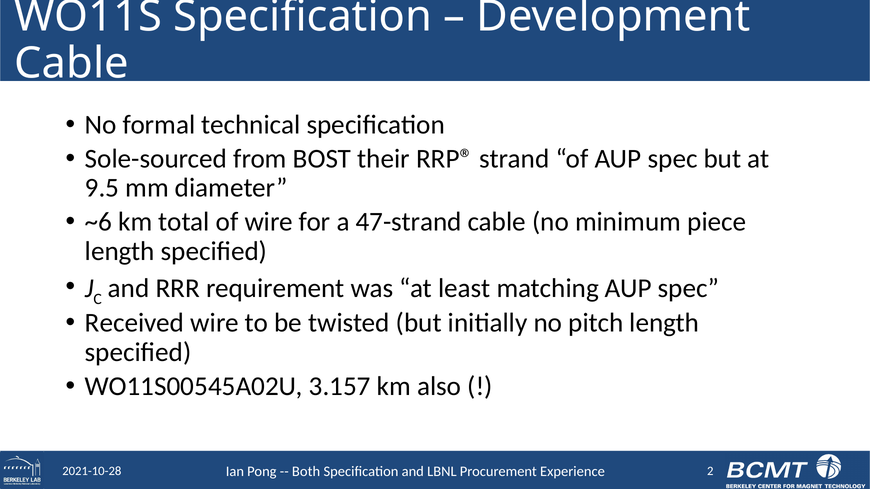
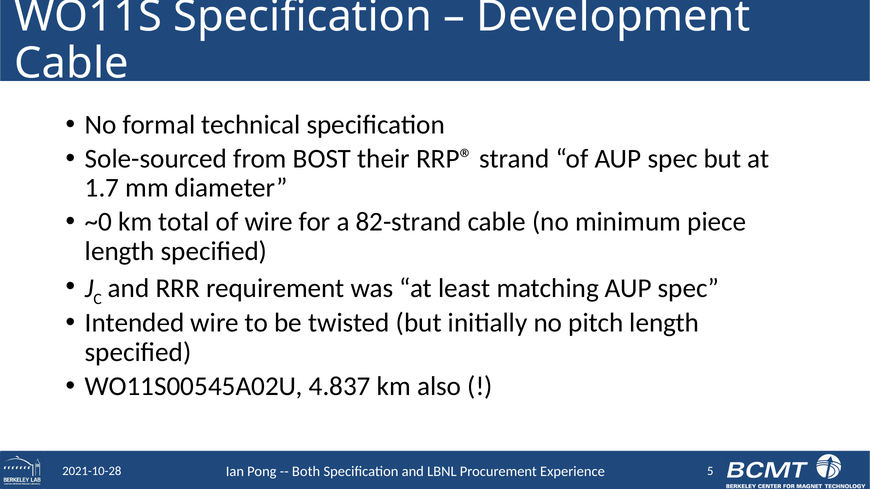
9.5: 9.5 -> 1.7
~6: ~6 -> ~0
47-strand: 47-strand -> 82-strand
Received: Received -> Intended
3.157: 3.157 -> 4.837
2: 2 -> 5
